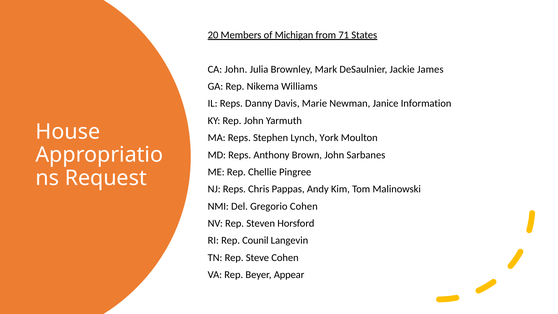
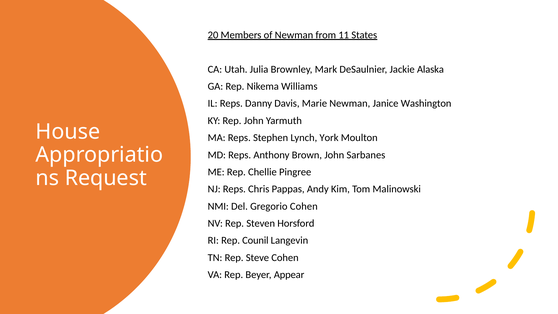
of Michigan: Michigan -> Newman
71: 71 -> 11
CA John: John -> Utah
James: James -> Alaska
Information: Information -> Washington
